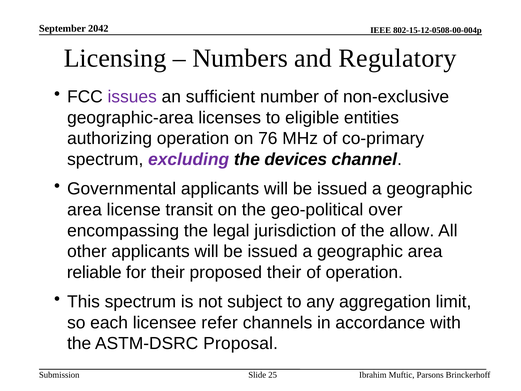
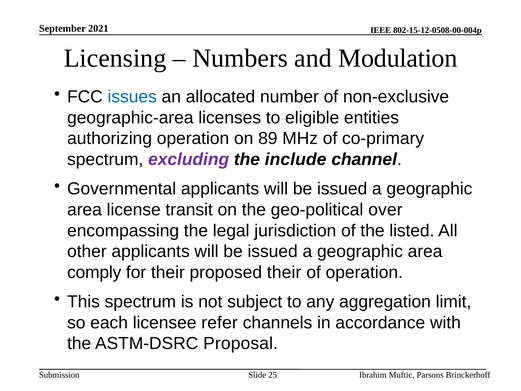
2042: 2042 -> 2021
Regulatory: Regulatory -> Modulation
issues colour: purple -> blue
sufficient: sufficient -> allocated
76: 76 -> 89
devices: devices -> include
allow: allow -> listed
reliable: reliable -> comply
